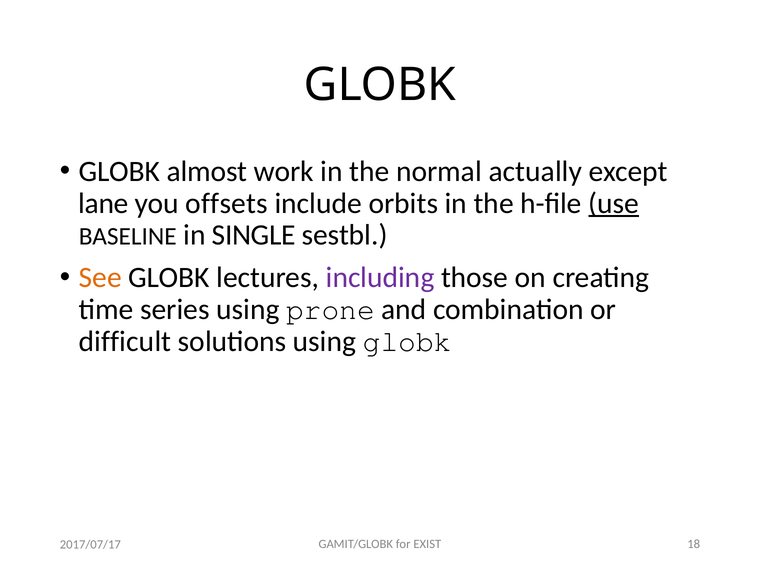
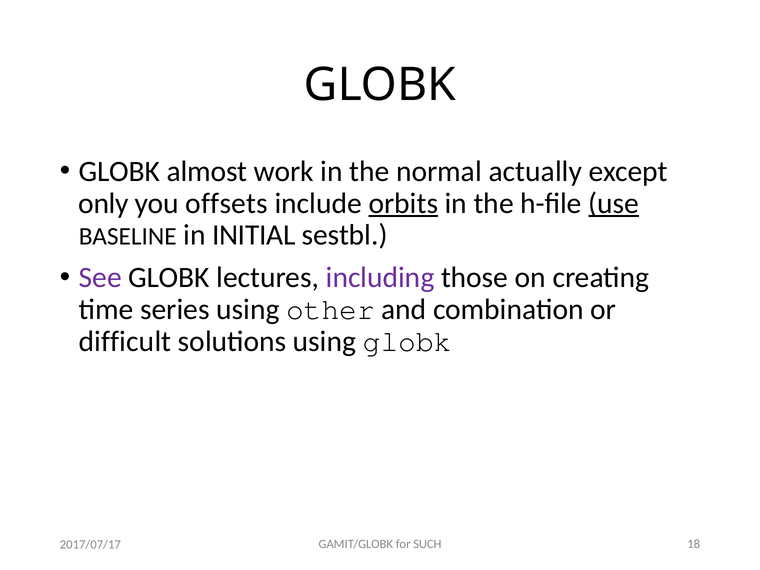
lane: lane -> only
orbits underline: none -> present
SINGLE: SINGLE -> INITIAL
See colour: orange -> purple
prone: prone -> other
EXIST: EXIST -> SUCH
